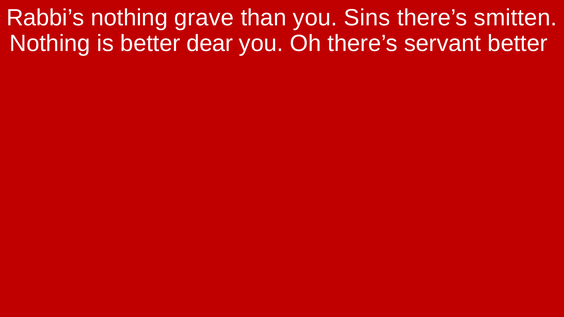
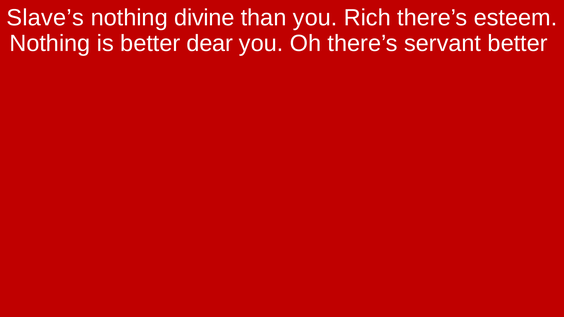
Rabbi’s: Rabbi’s -> Slave’s
grave: grave -> divine
Sins: Sins -> Rich
smitten: smitten -> esteem
